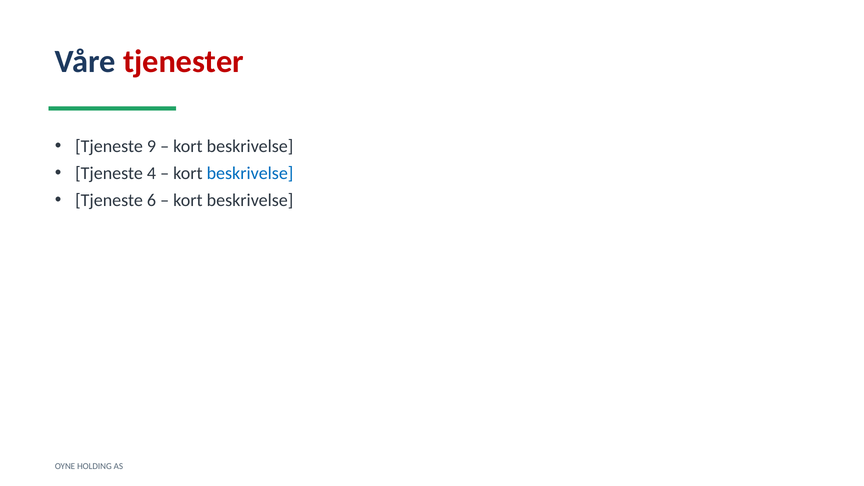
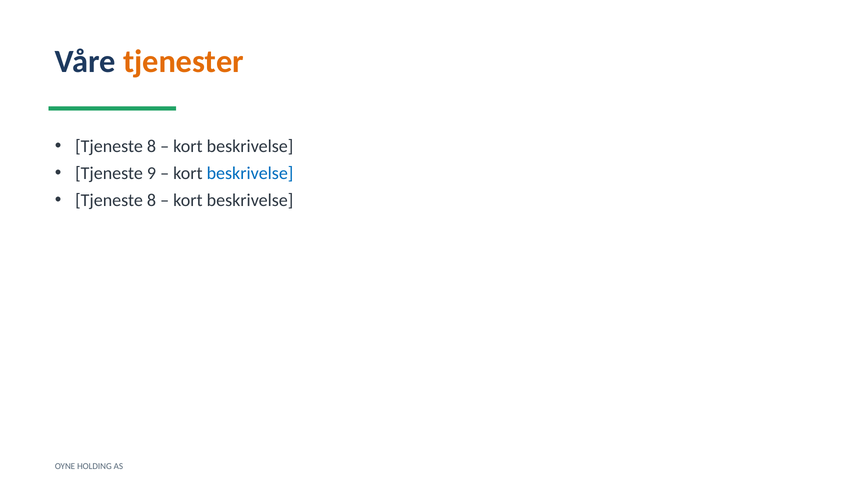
tjenester colour: red -> orange
9 at (151, 146): 9 -> 8
4: 4 -> 9
6 at (151, 200): 6 -> 8
